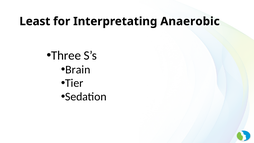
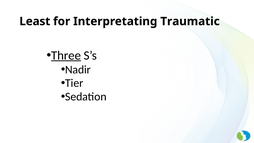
Anaerobic: Anaerobic -> Traumatic
Three underline: none -> present
Brain: Brain -> Nadir
